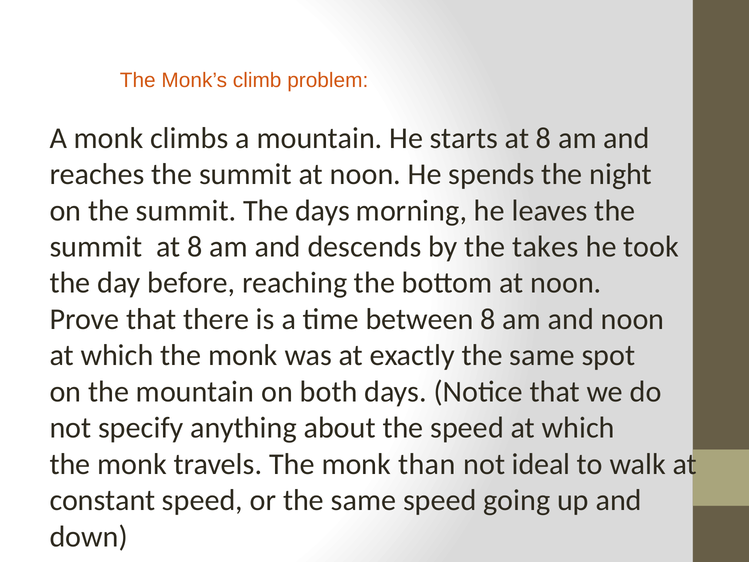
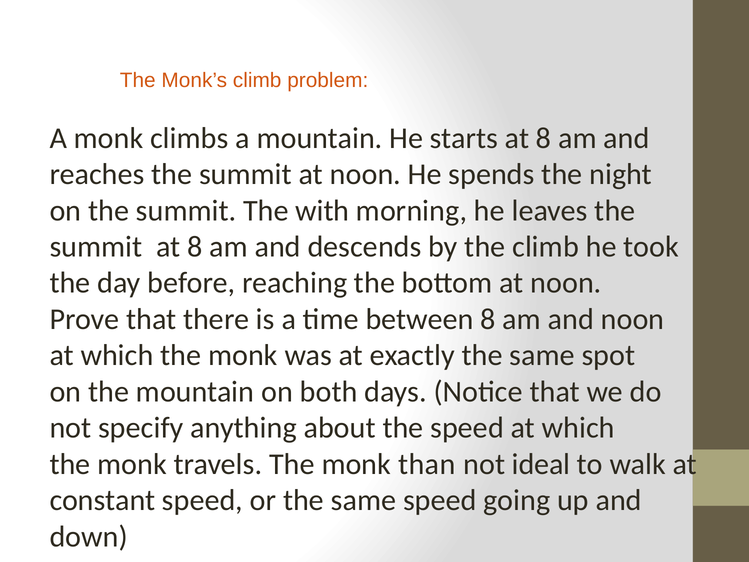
The days: days -> with
the takes: takes -> climb
